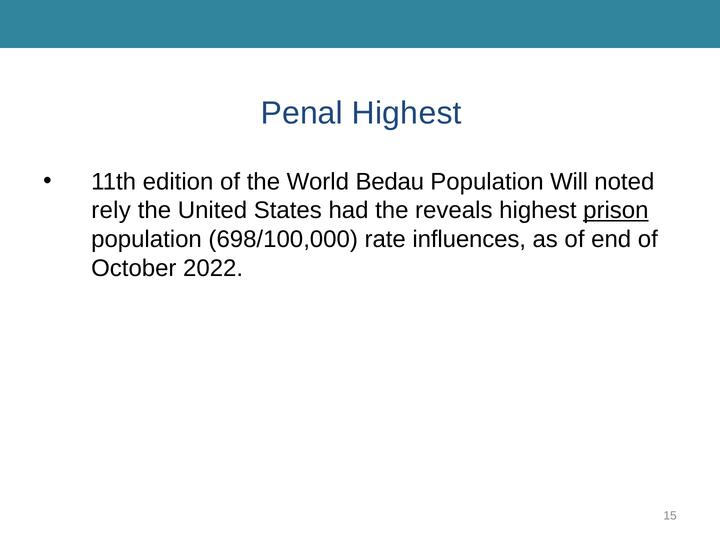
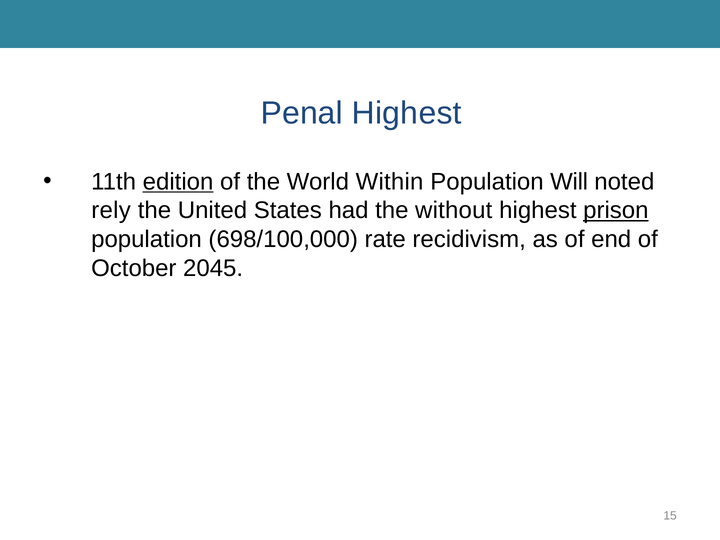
edition underline: none -> present
Bedau: Bedau -> Within
reveals: reveals -> without
influences: influences -> recidivism
2022: 2022 -> 2045
